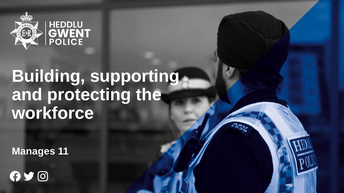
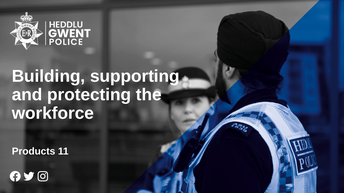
Manages: Manages -> Products
